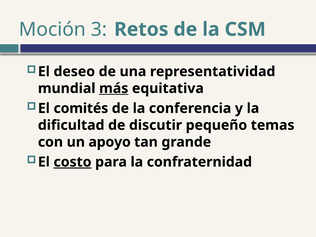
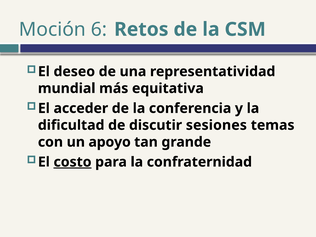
3: 3 -> 6
más underline: present -> none
comités: comités -> acceder
pequeño: pequeño -> sesiones
